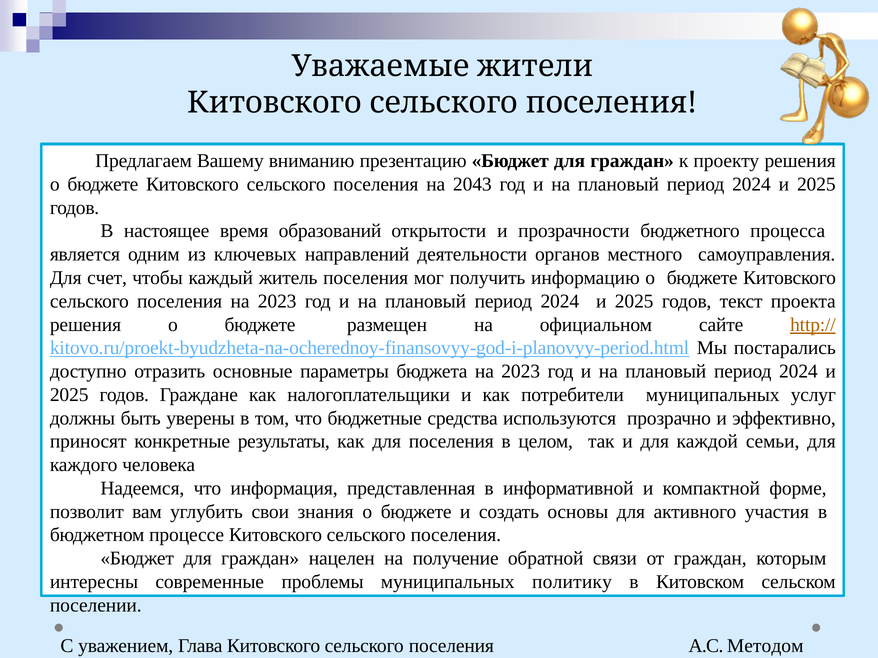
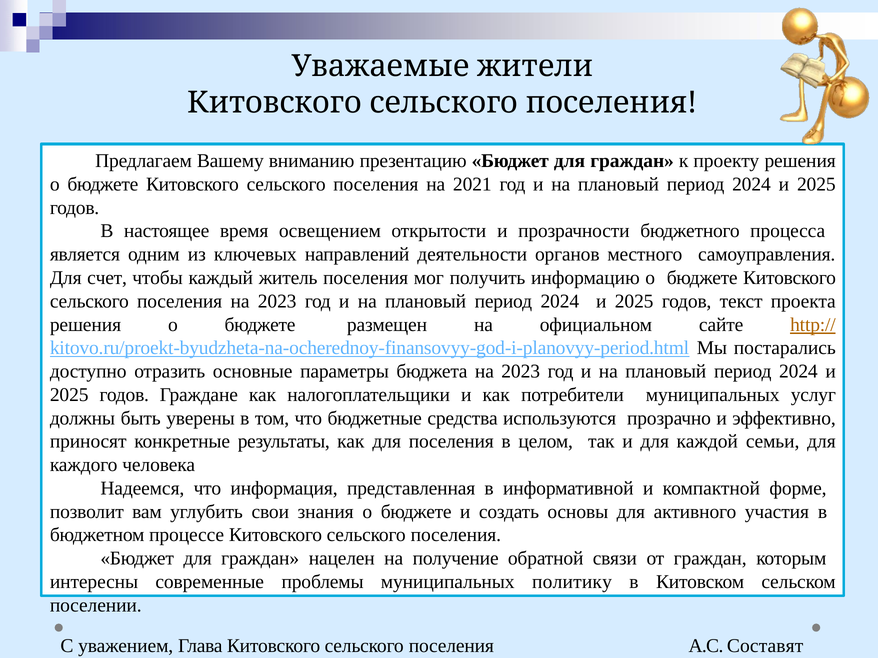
2043: 2043 -> 2021
образований: образований -> освещением
Методом: Методом -> Составят
